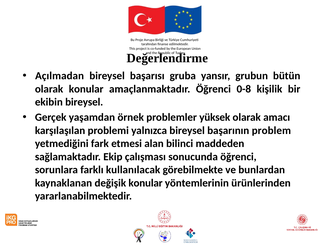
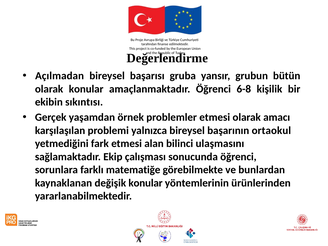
0-8: 0-8 -> 6-8
ekibin bireysel: bireysel -> sıkıntısı
problemler yüksek: yüksek -> etmesi
problem: problem -> ortaokul
maddeden: maddeden -> ulaşmasını
kullanılacak: kullanılacak -> matematiğe
